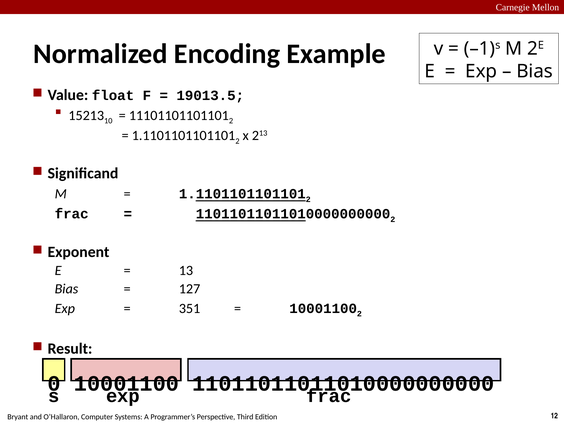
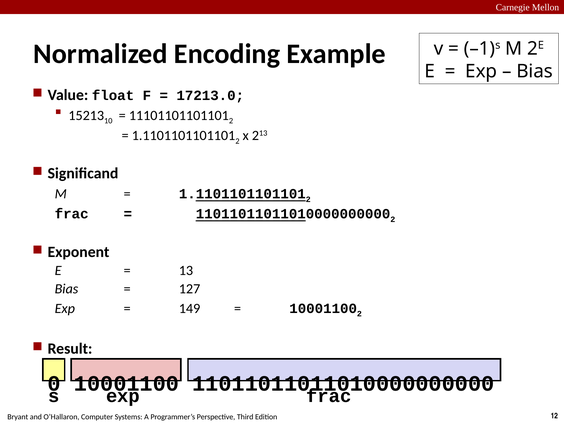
19013.5: 19013.5 -> 17213.0
351: 351 -> 149
